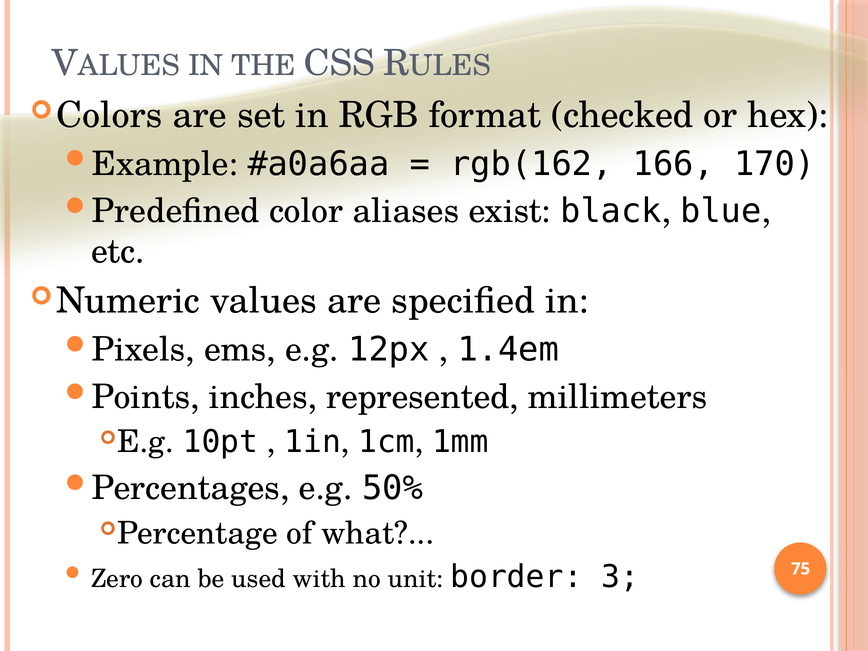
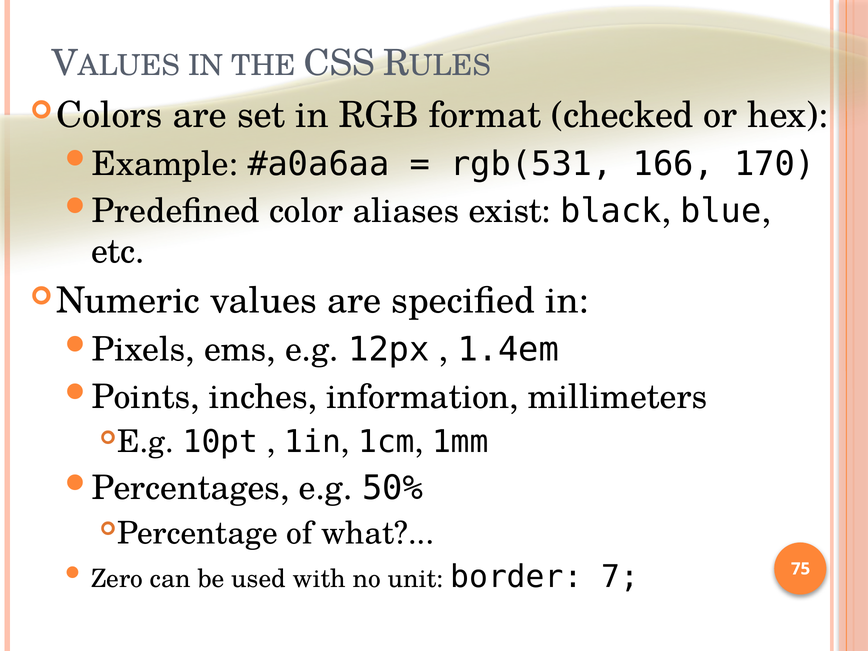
rgb(162: rgb(162 -> rgb(531
represented: represented -> information
3: 3 -> 7
